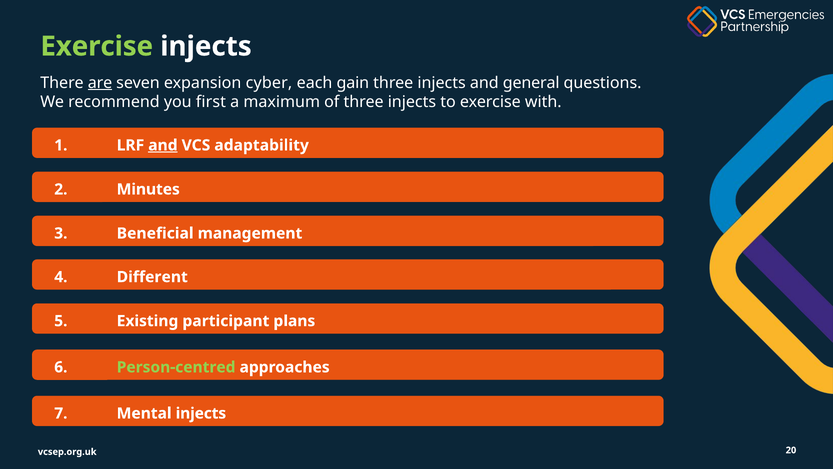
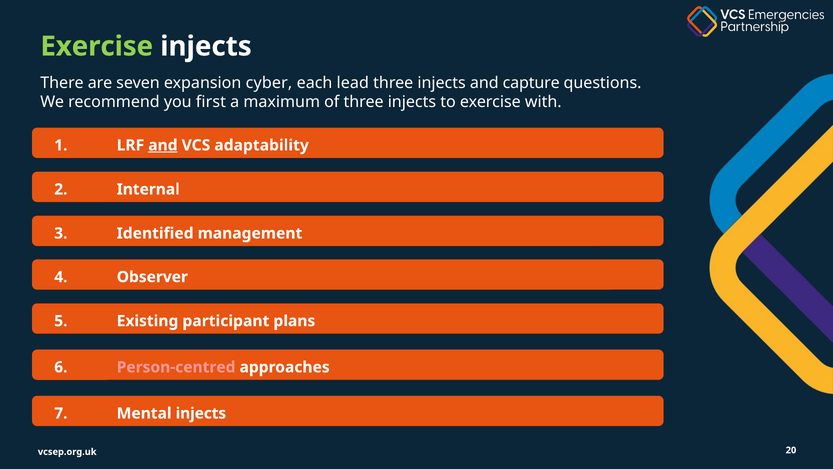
are underline: present -> none
gain: gain -> lead
general: general -> capture
Minutes: Minutes -> Internal
Beneficial: Beneficial -> Identified
Different: Different -> Observer
Person-centred colour: light green -> pink
